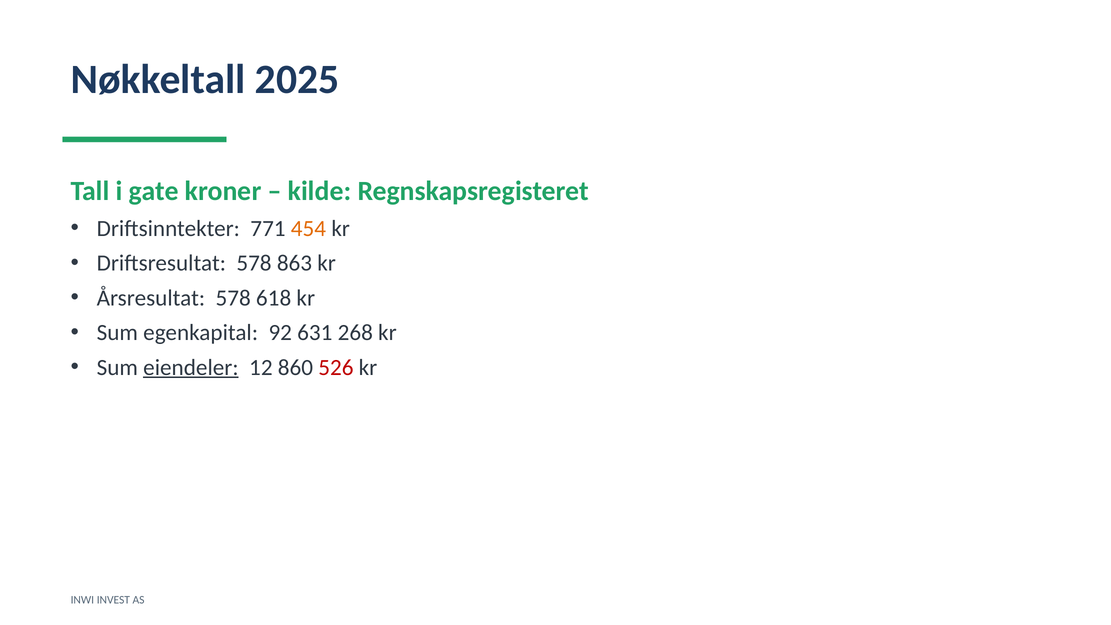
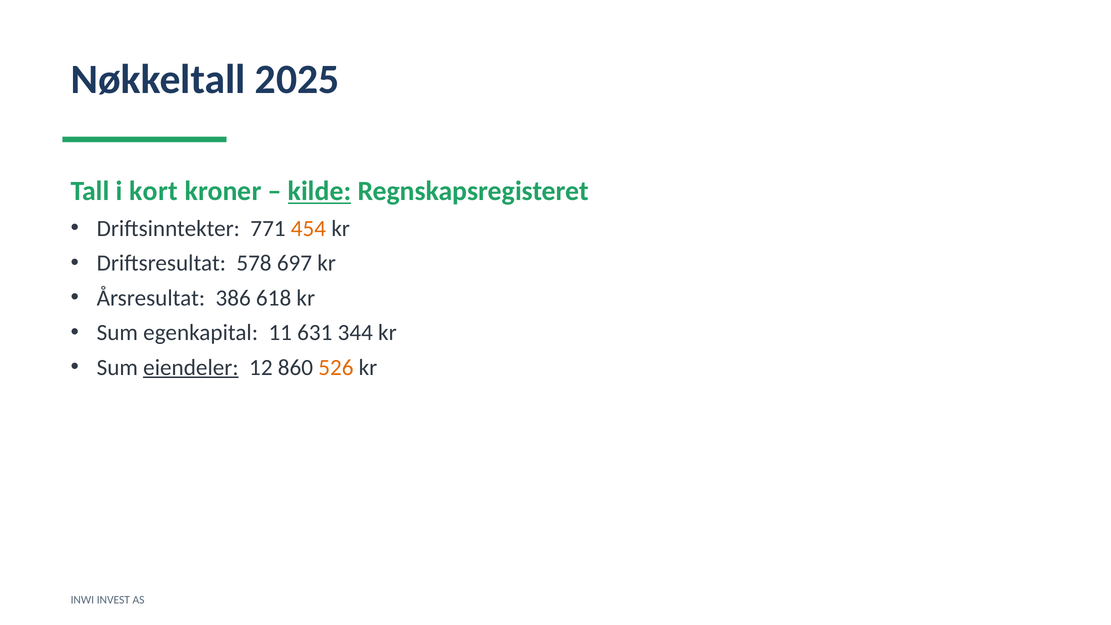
gate: gate -> kort
kilde underline: none -> present
863: 863 -> 697
Årsresultat 578: 578 -> 386
92: 92 -> 11
268: 268 -> 344
526 colour: red -> orange
